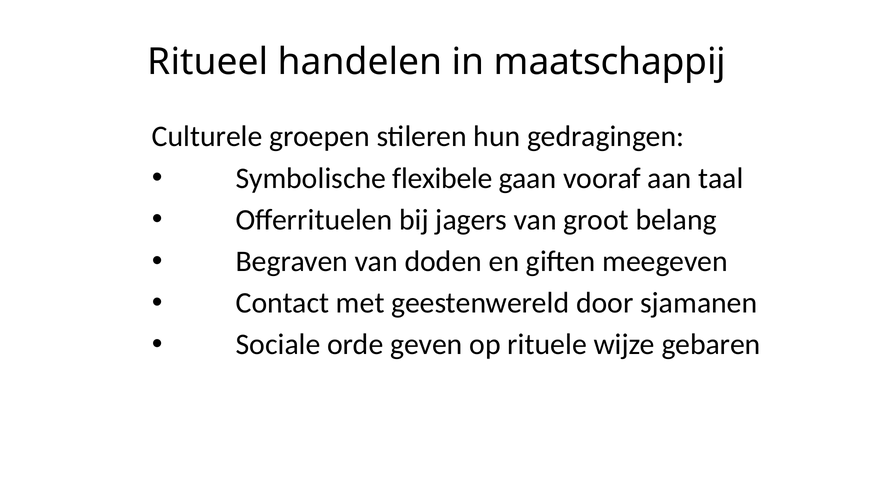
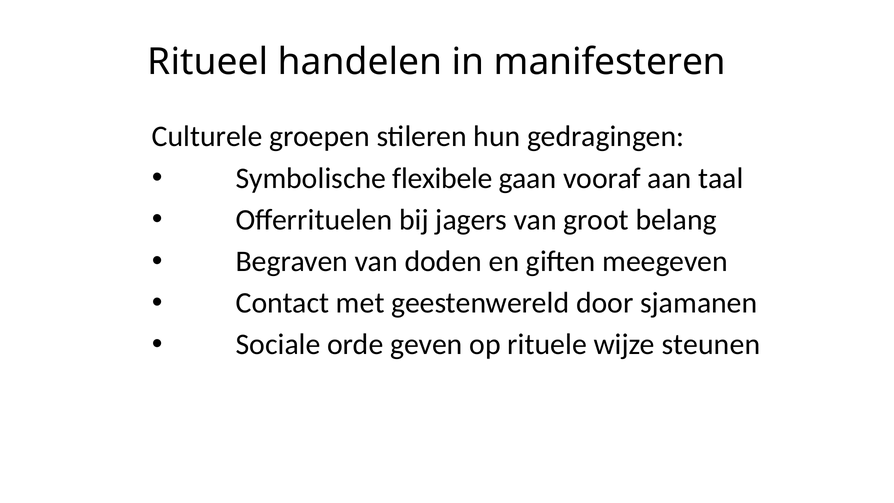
maatschappij: maatschappij -> manifesteren
gebaren: gebaren -> steunen
